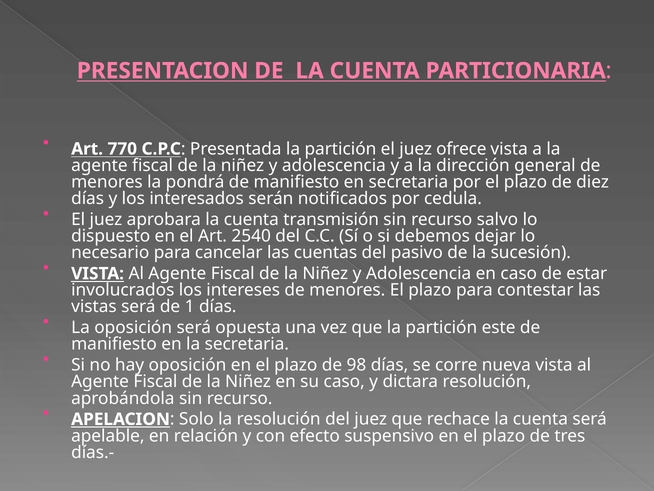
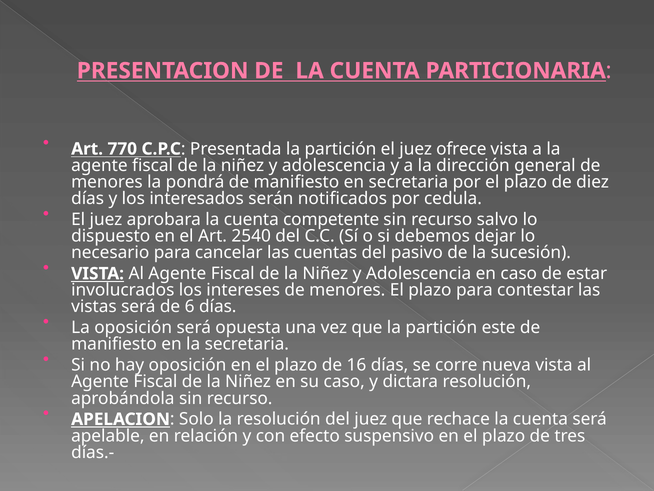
transmisión: transmisión -> competente
1: 1 -> 6
98: 98 -> 16
